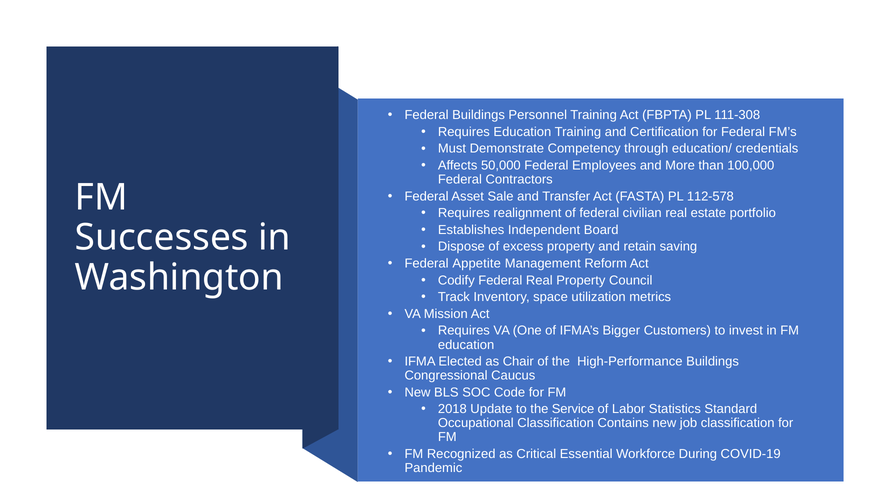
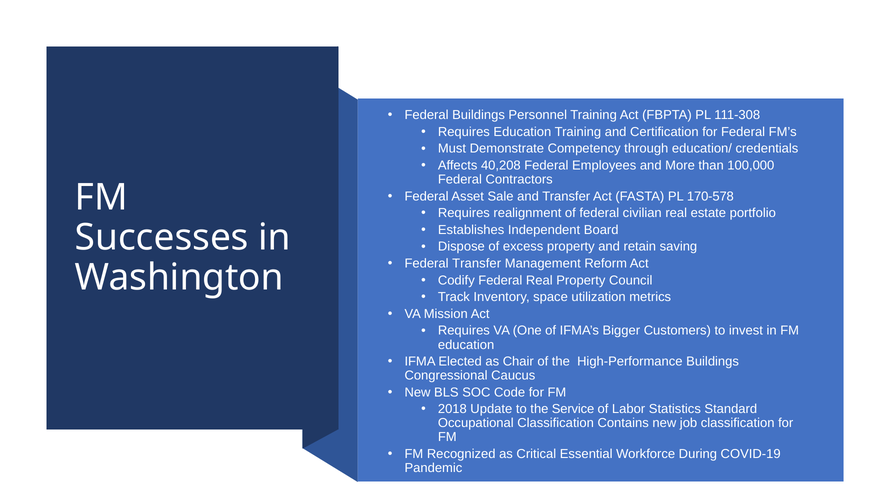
50,000: 50,000 -> 40,208
112-578: 112-578 -> 170-578
Federal Appetite: Appetite -> Transfer
